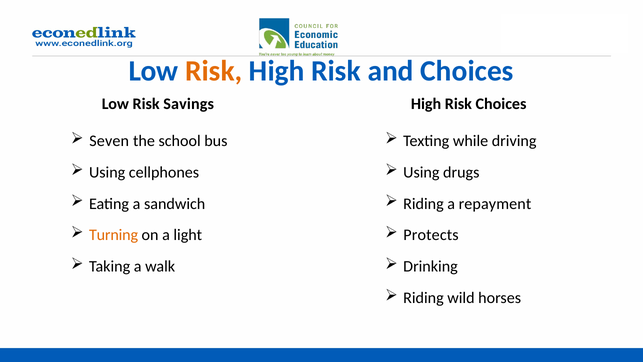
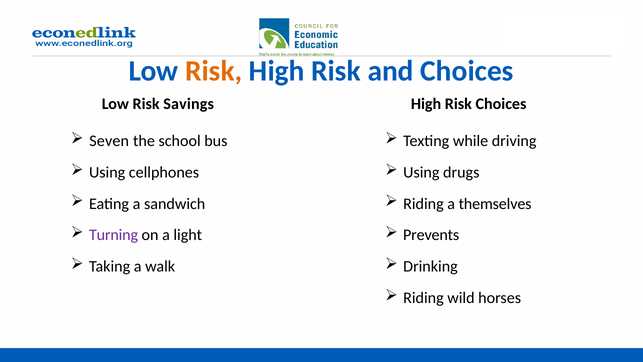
repayment: repayment -> themselves
Turning colour: orange -> purple
Protects: Protects -> Prevents
